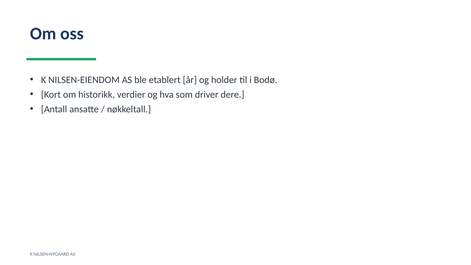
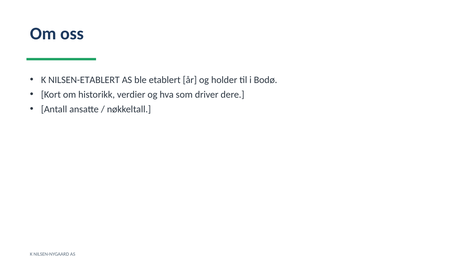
NILSEN-EIENDOM: NILSEN-EIENDOM -> NILSEN-ETABLERT
